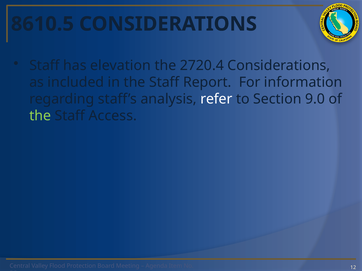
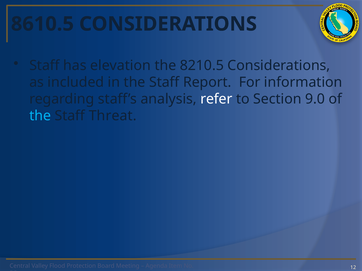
2720.4: 2720.4 -> 8210.5
the at (40, 116) colour: light green -> light blue
Access: Access -> Threat
